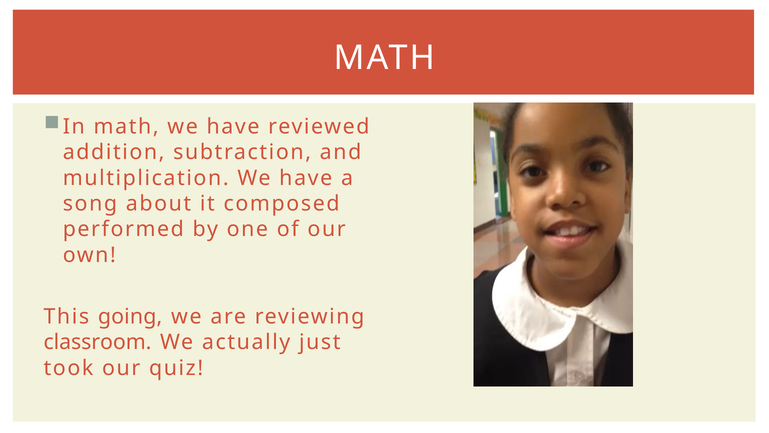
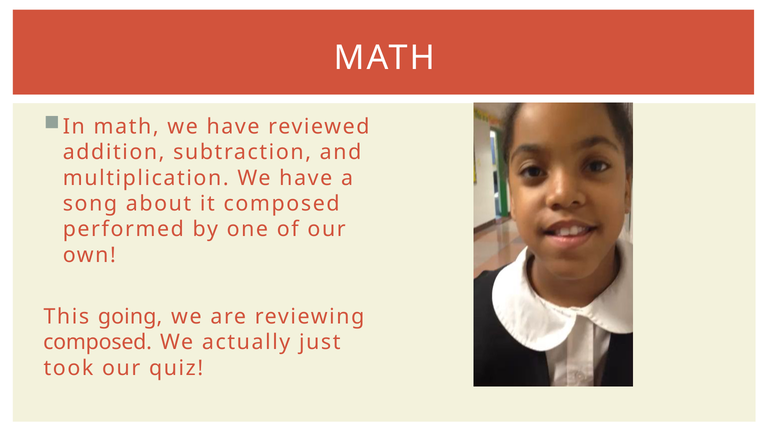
classroom at (97, 342): classroom -> composed
